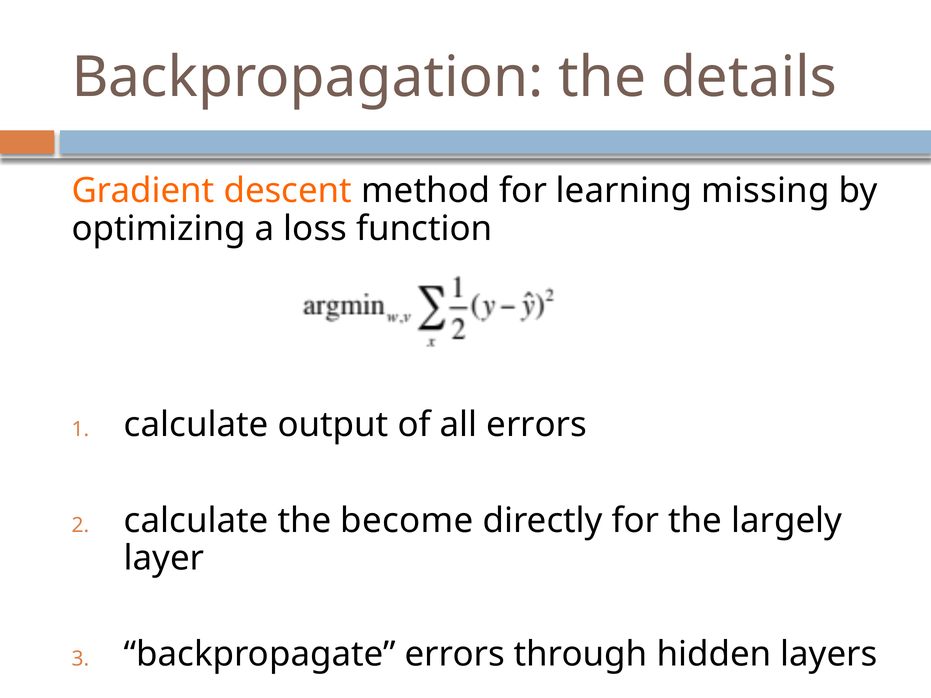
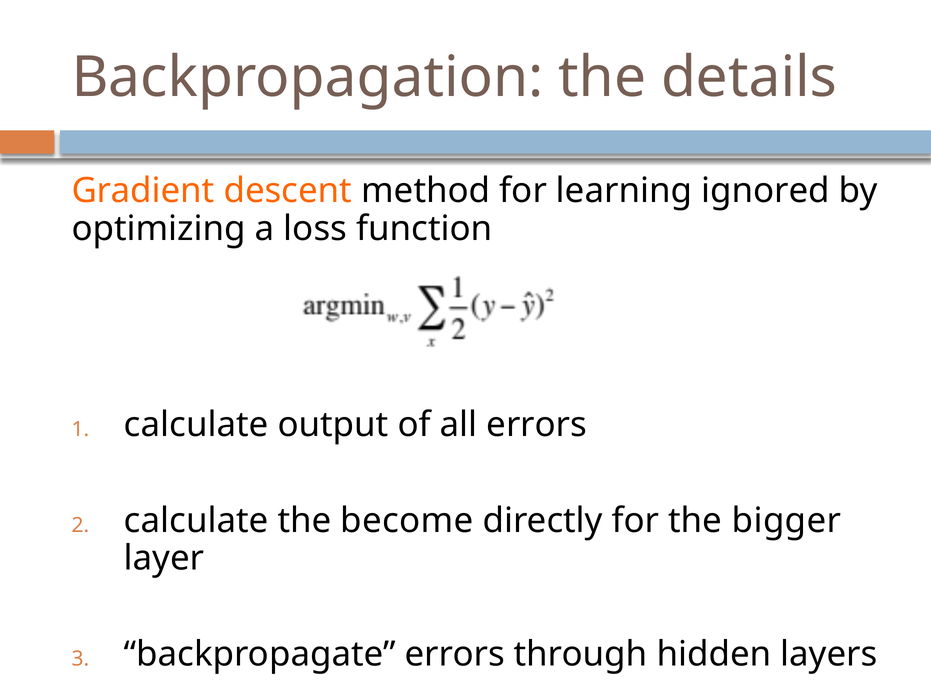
missing: missing -> ignored
largely: largely -> bigger
